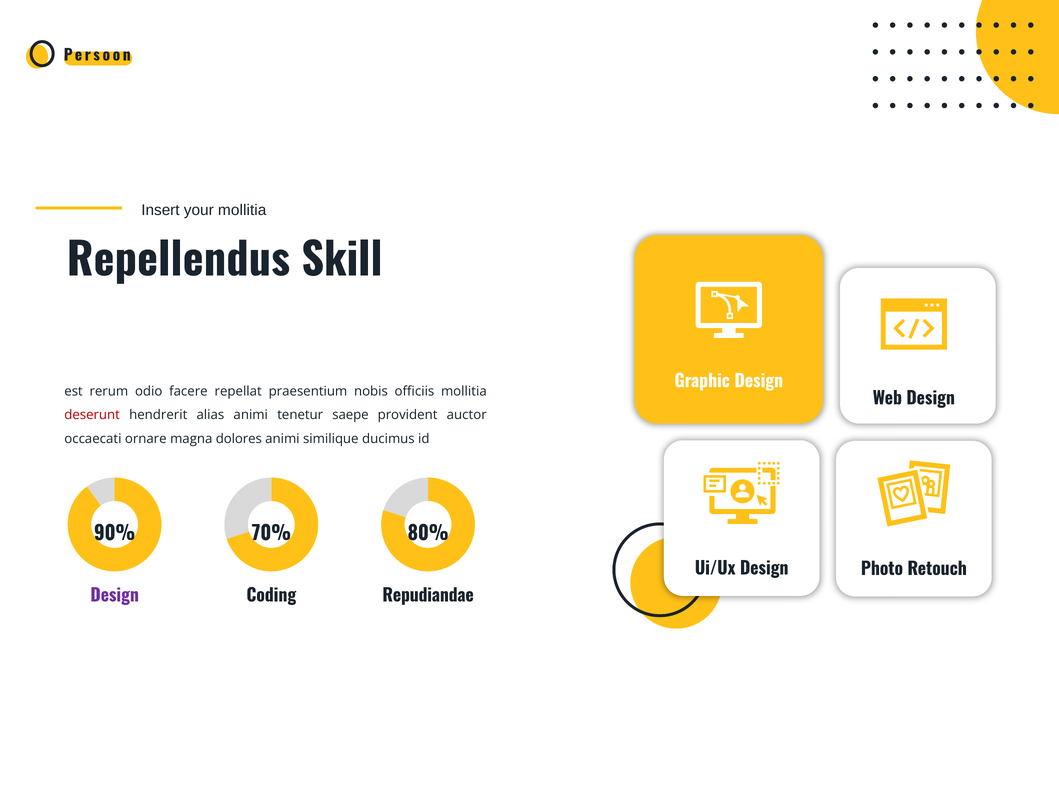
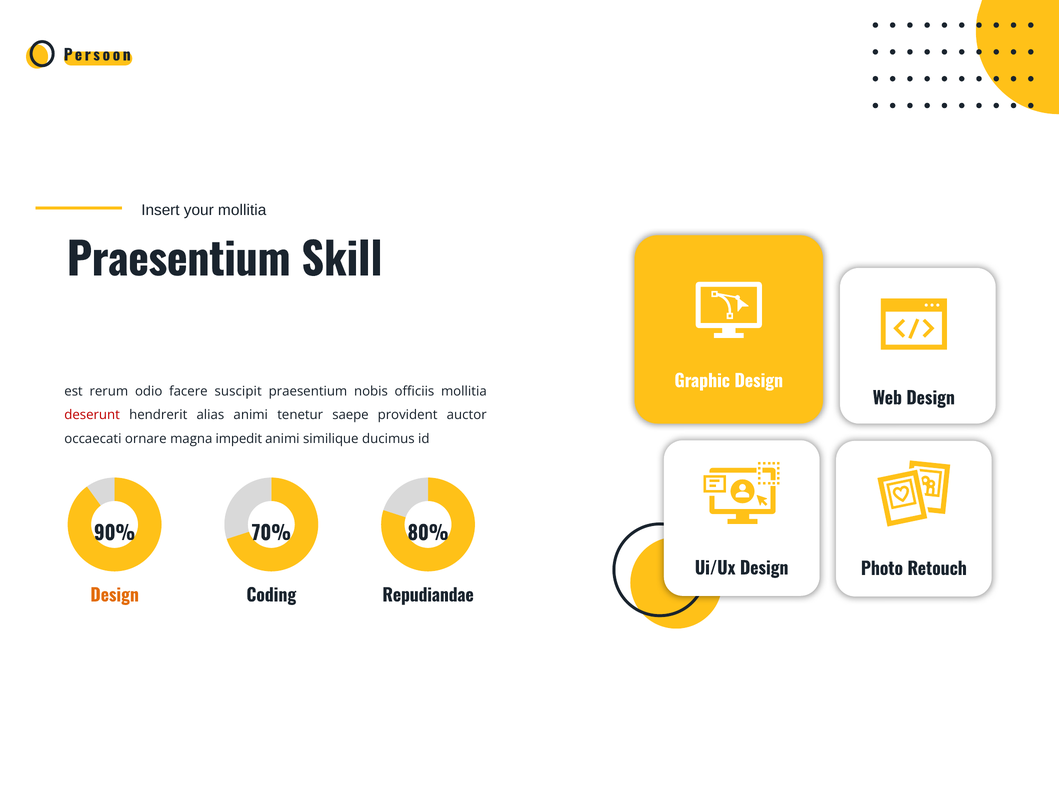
Repellendus at (178, 261): Repellendus -> Praesentium
repellat: repellat -> suscipit
dolores: dolores -> impedit
Design at (115, 596) colour: purple -> orange
